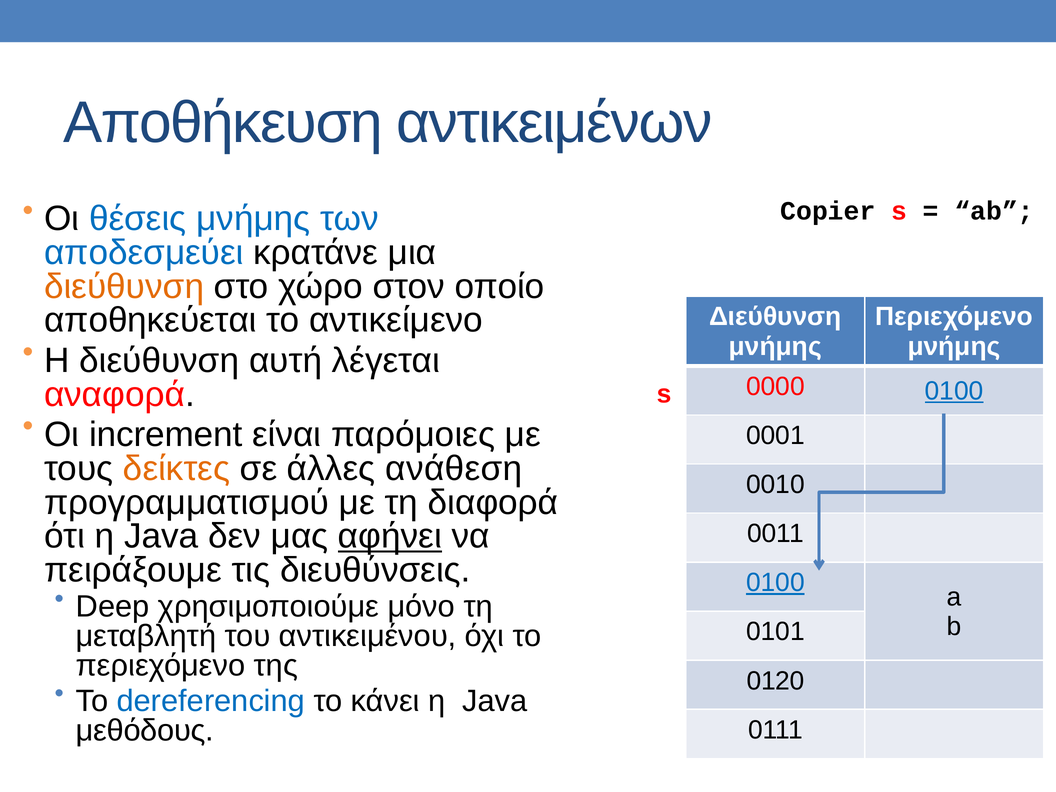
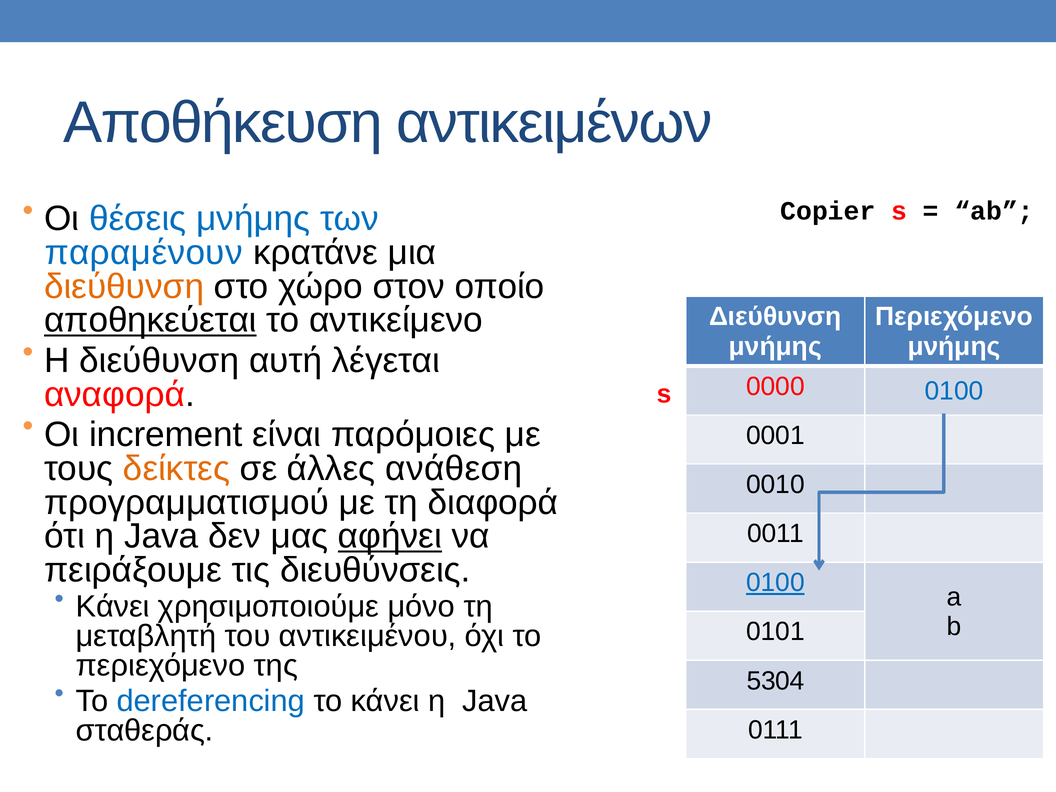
αποδεσμεύει: αποδεσμεύει -> παραμένουν
αποθηκεύεται underline: none -> present
0100 at (954, 391) underline: present -> none
Deep at (113, 607): Deep -> Κάνει
0120: 0120 -> 5304
μεθόδους: μεθόδους -> σταθεράς
